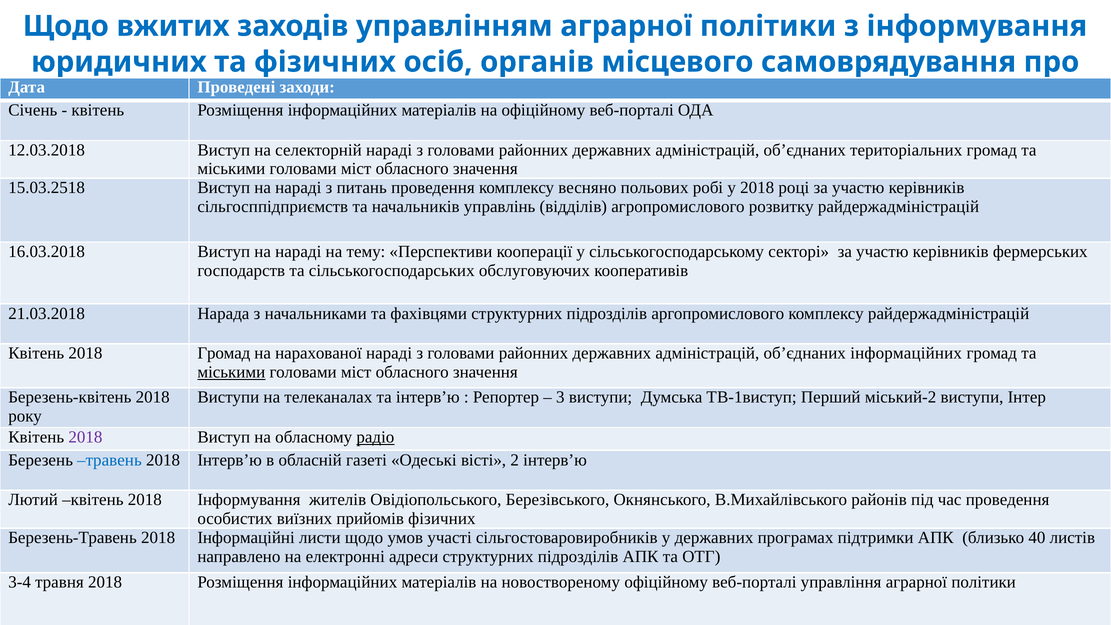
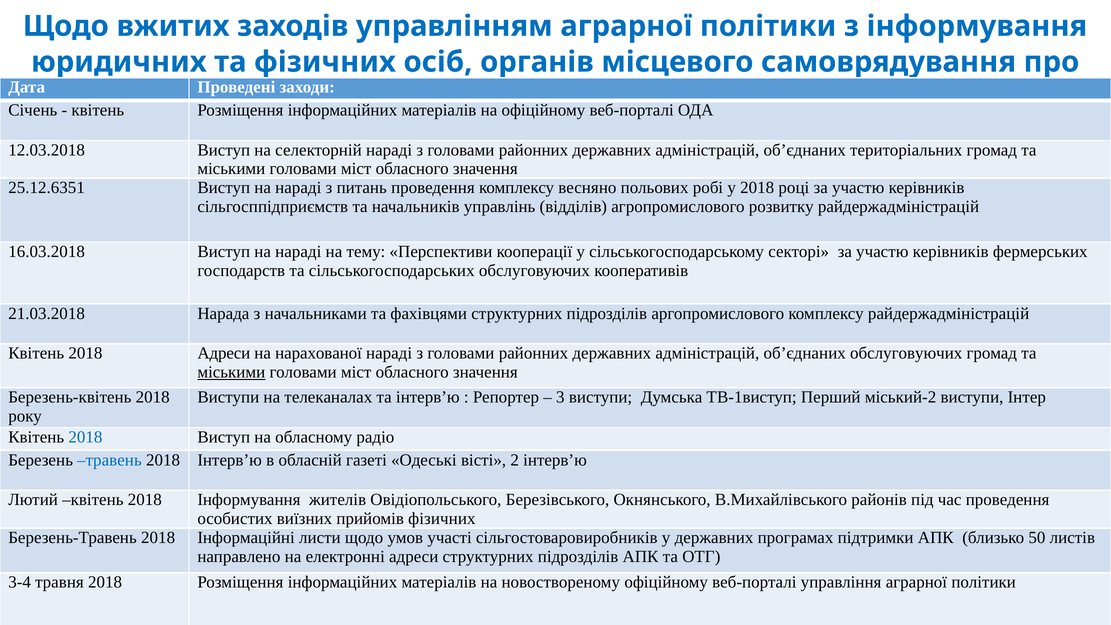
15.03.2518: 15.03.2518 -> 25.12.6351
2018 Громад: Громад -> Адреси
об’єднаних інформаційних: інформаційних -> обслуговуючих
2018 at (85, 437) colour: purple -> blue
радіо underline: present -> none
40: 40 -> 50
